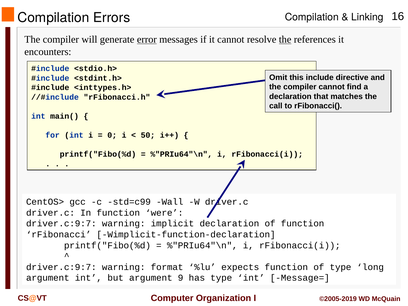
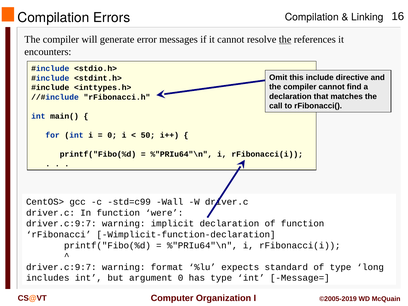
error underline: present -> none
expects function: function -> standard
argument at (48, 278): argument -> includes
argument 9: 9 -> 0
